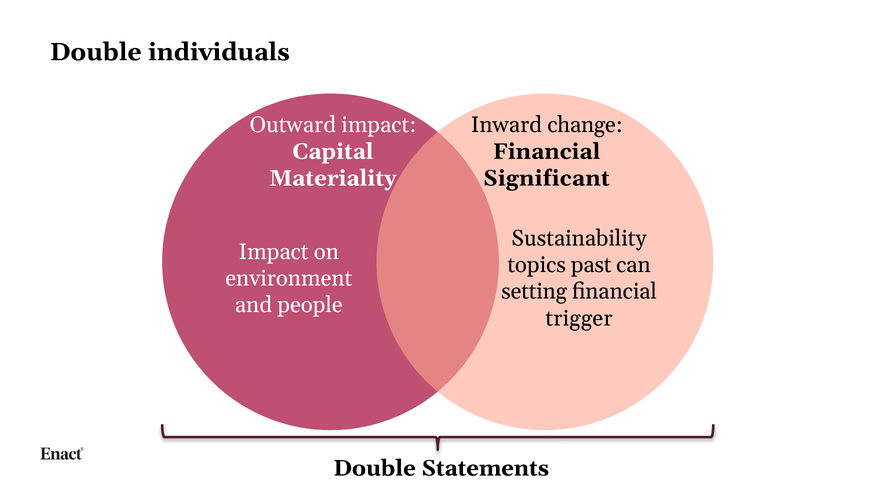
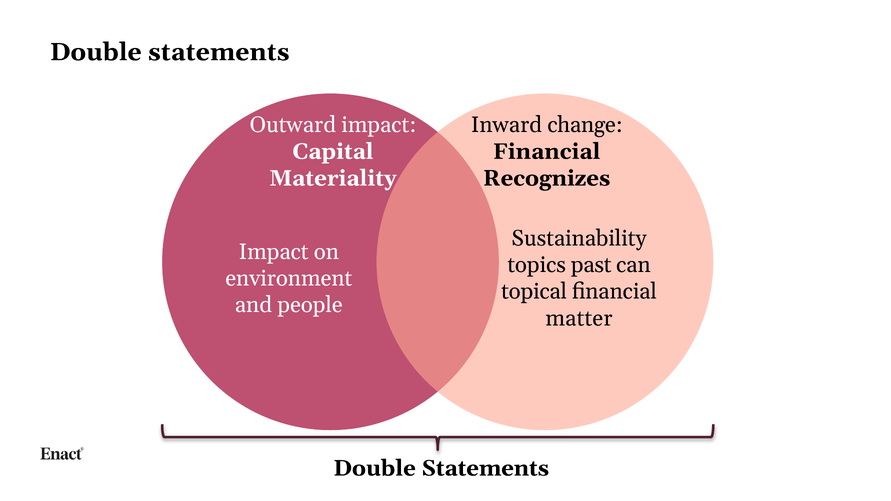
individuals at (219, 52): individuals -> statements
Significant: Significant -> Recognizes
setting: setting -> topical
trigger: trigger -> matter
